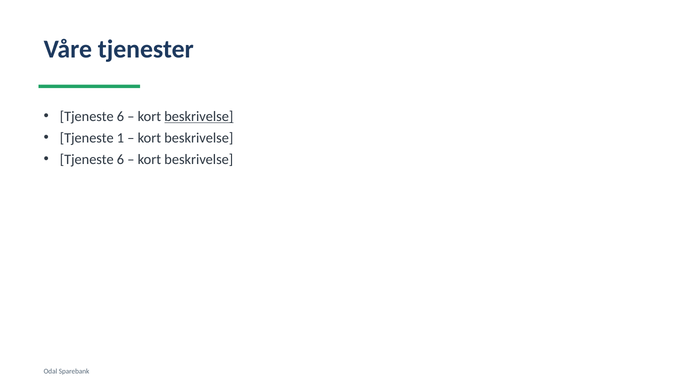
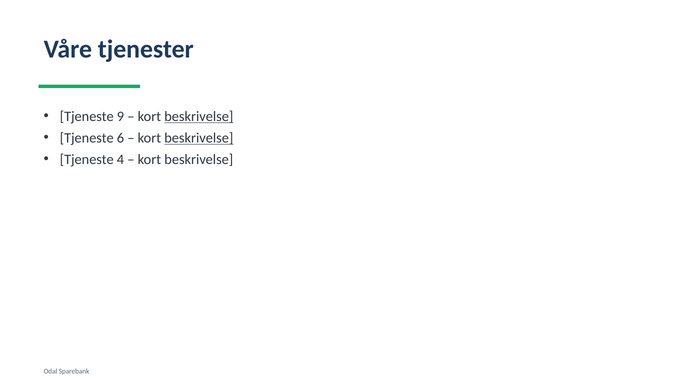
6 at (120, 116): 6 -> 9
1: 1 -> 6
beskrivelse at (199, 138) underline: none -> present
6 at (120, 159): 6 -> 4
